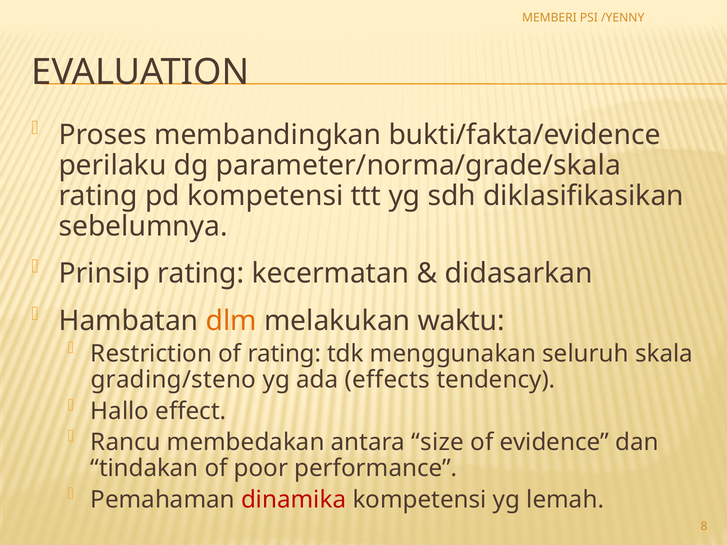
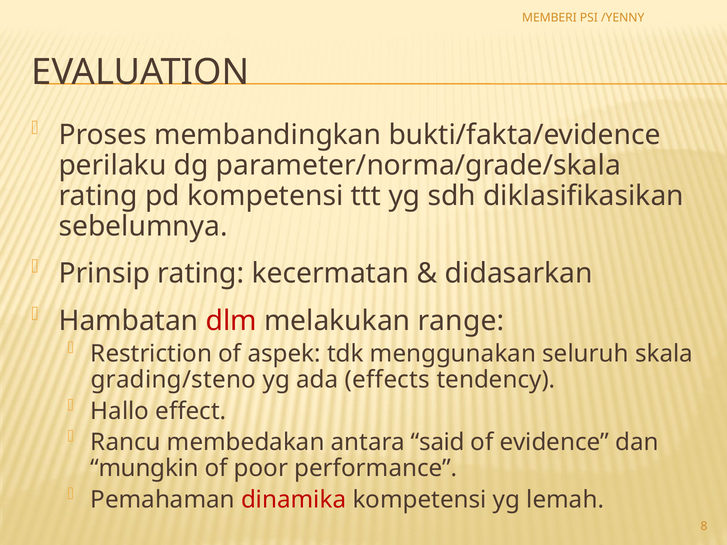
dlm colour: orange -> red
waktu: waktu -> range
of rating: rating -> aspek
size: size -> said
tindakan: tindakan -> mungkin
